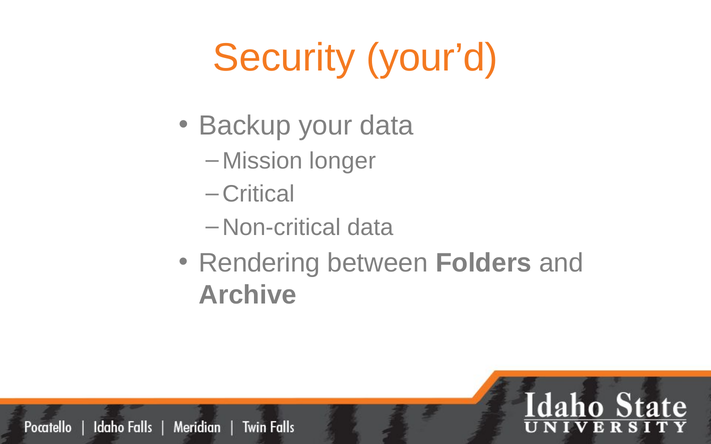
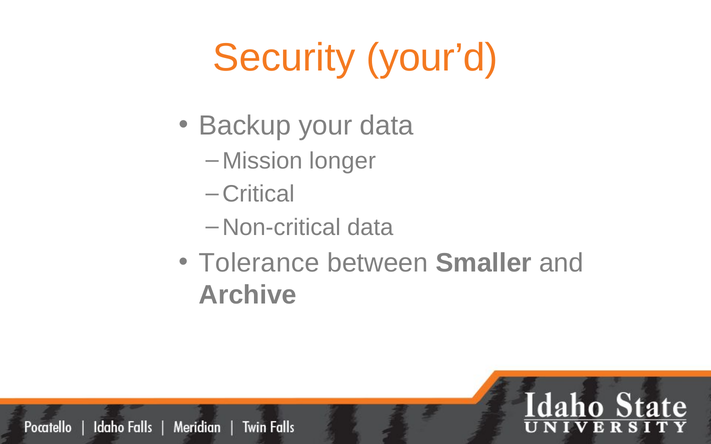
Rendering: Rendering -> Tolerance
Folders: Folders -> Smaller
